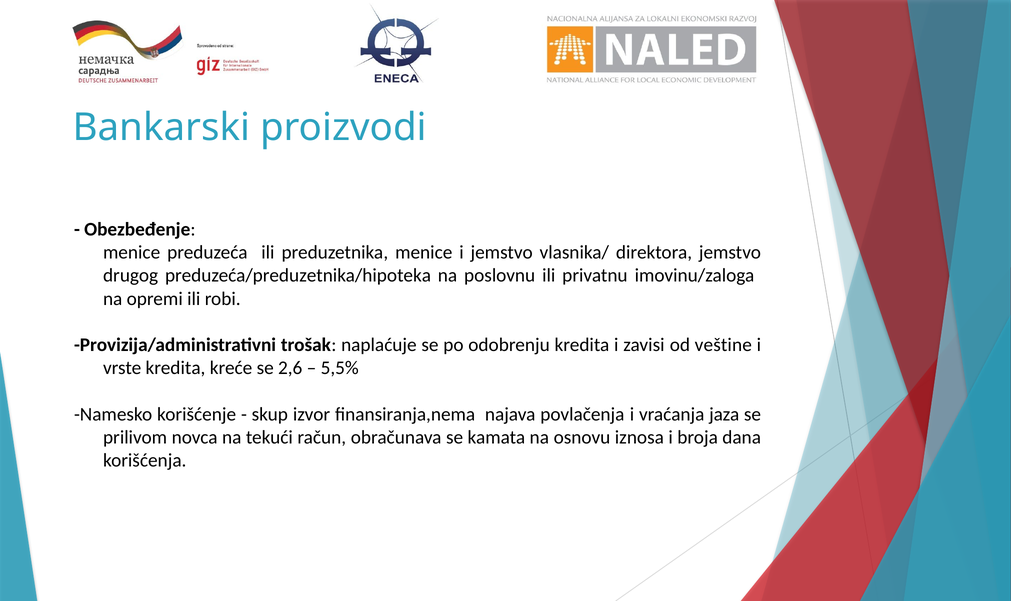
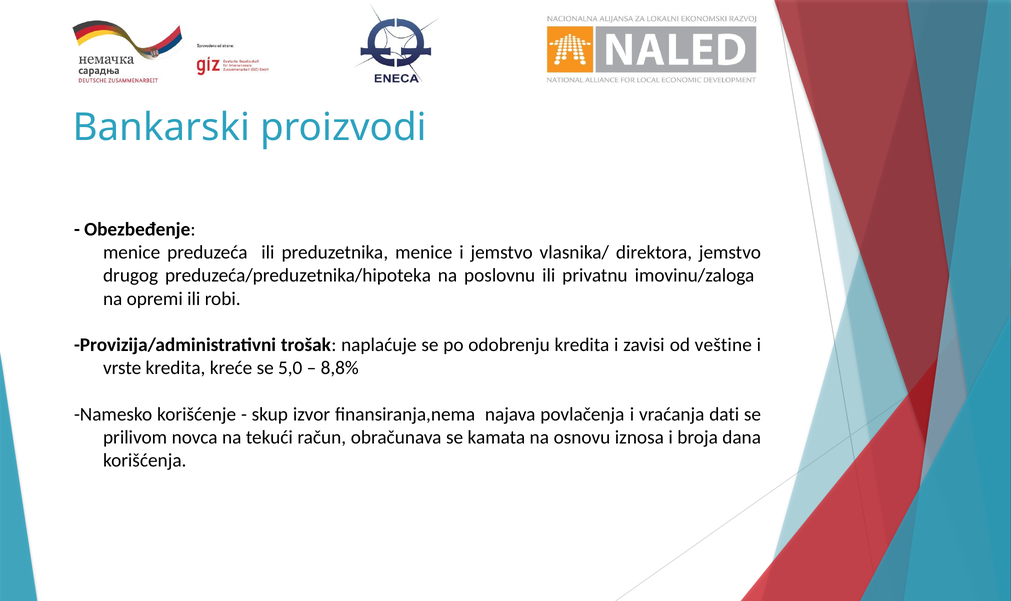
2,6: 2,6 -> 5,0
5,5%: 5,5% -> 8,8%
jaza: jaza -> dati
